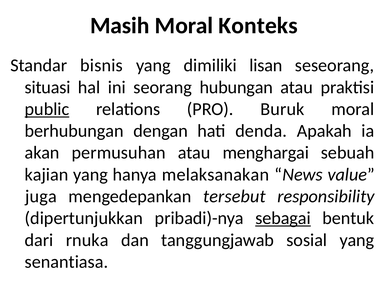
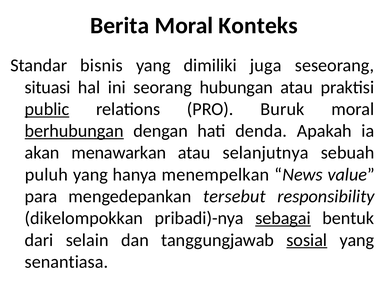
Masih: Masih -> Berita
lisan: lisan -> juga
berhubungan underline: none -> present
permusuhan: permusuhan -> menawarkan
menghargai: menghargai -> selanjutnya
kajian: kajian -> puluh
melaksanakan: melaksanakan -> menempelkan
juga: juga -> para
dipertunjukkan: dipertunjukkan -> dikelompokkan
rnuka: rnuka -> selain
sosial underline: none -> present
